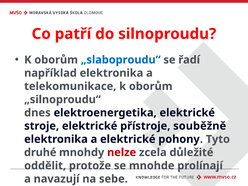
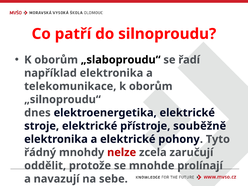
„slaboproudu“ colour: blue -> black
druhé: druhé -> řádný
důležité: důležité -> zaručují
